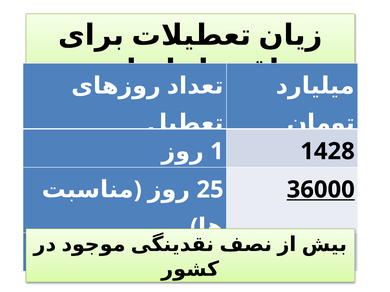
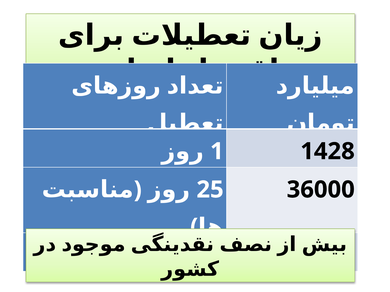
36000 underline: present -> none
